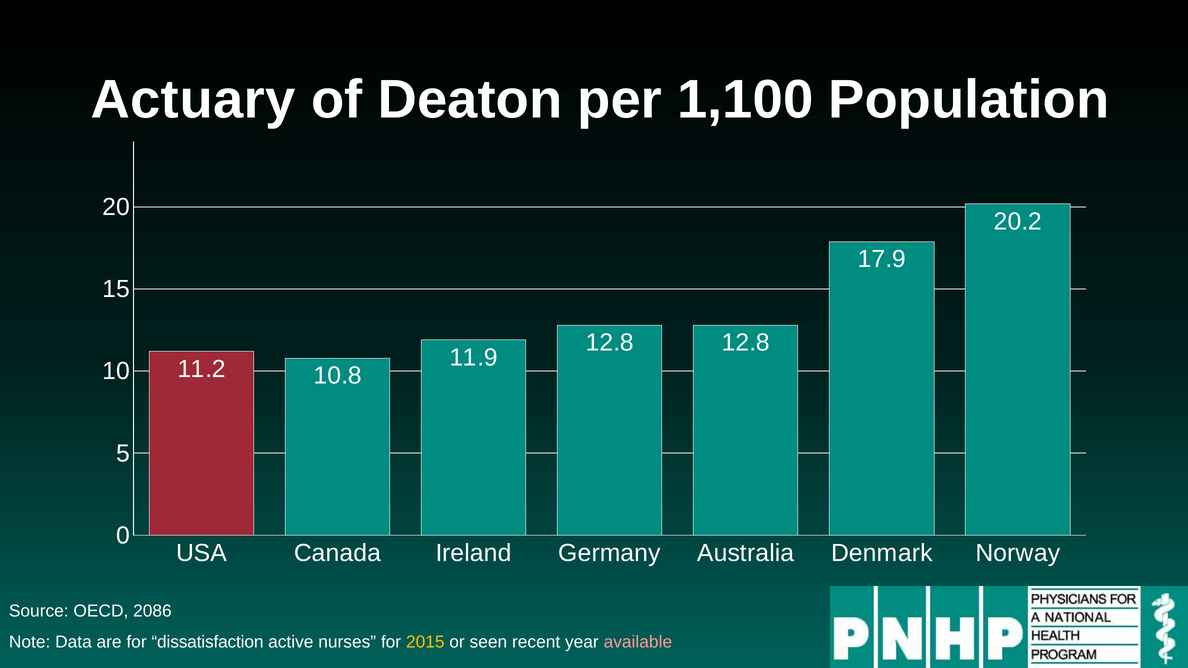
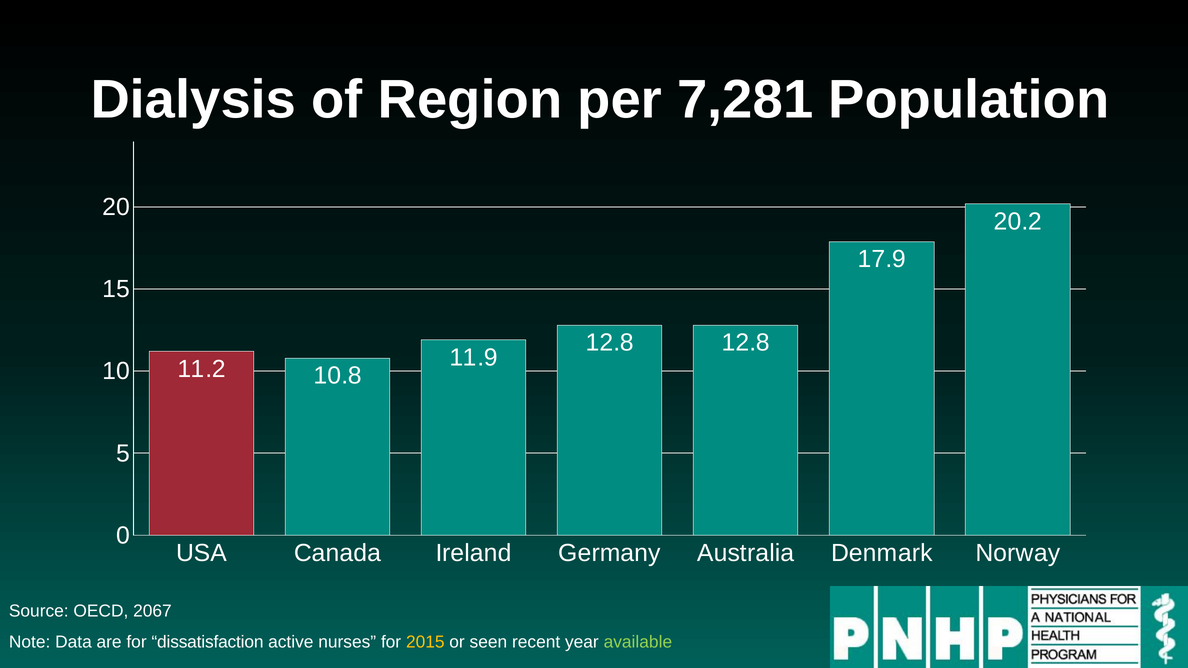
Actuary: Actuary -> Dialysis
Deaton: Deaton -> Region
1,100: 1,100 -> 7,281
2086: 2086 -> 2067
available colour: pink -> light green
